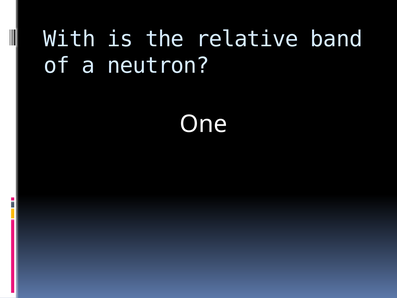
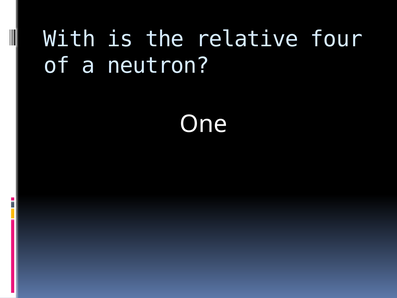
band: band -> four
